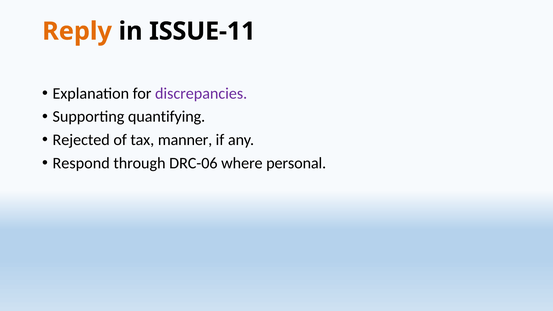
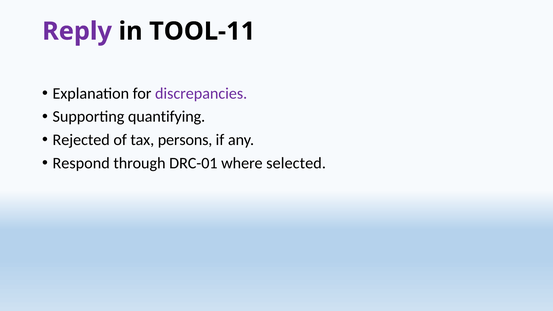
Reply colour: orange -> purple
ISSUE-11: ISSUE-11 -> TOOL-11
manner: manner -> persons
DRC-06: DRC-06 -> DRC-01
personal: personal -> selected
